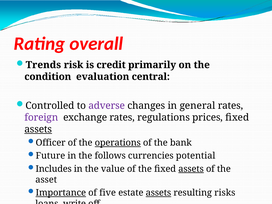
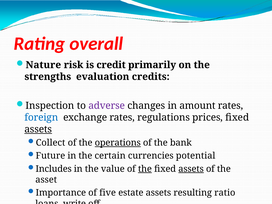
Trends: Trends -> Nature
condition: condition -> strengths
central: central -> credits
Controlled: Controlled -> Inspection
general: general -> amount
foreign colour: purple -> blue
Officer: Officer -> Collect
follows: follows -> certain
the at (145, 169) underline: none -> present
Importance underline: present -> none
assets at (158, 193) underline: present -> none
risks: risks -> ratio
